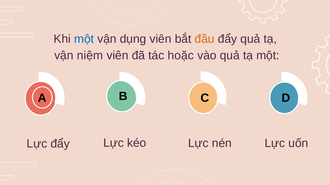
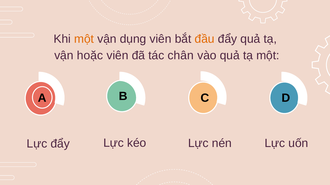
một at (84, 39) colour: blue -> orange
niệm: niệm -> hoặc
hoặc: hoặc -> chân
